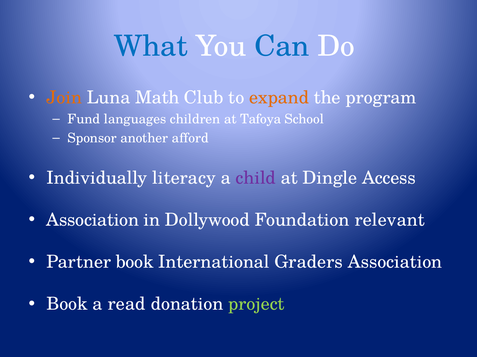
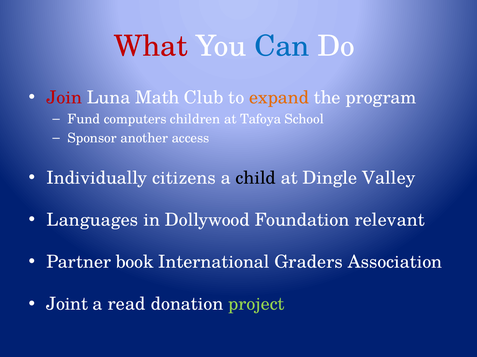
What colour: blue -> red
Join colour: orange -> red
languages: languages -> computers
afford: afford -> access
literacy: literacy -> citizens
child colour: purple -> black
Access: Access -> Valley
Association at (93, 220): Association -> Languages
Book at (67, 305): Book -> Joint
